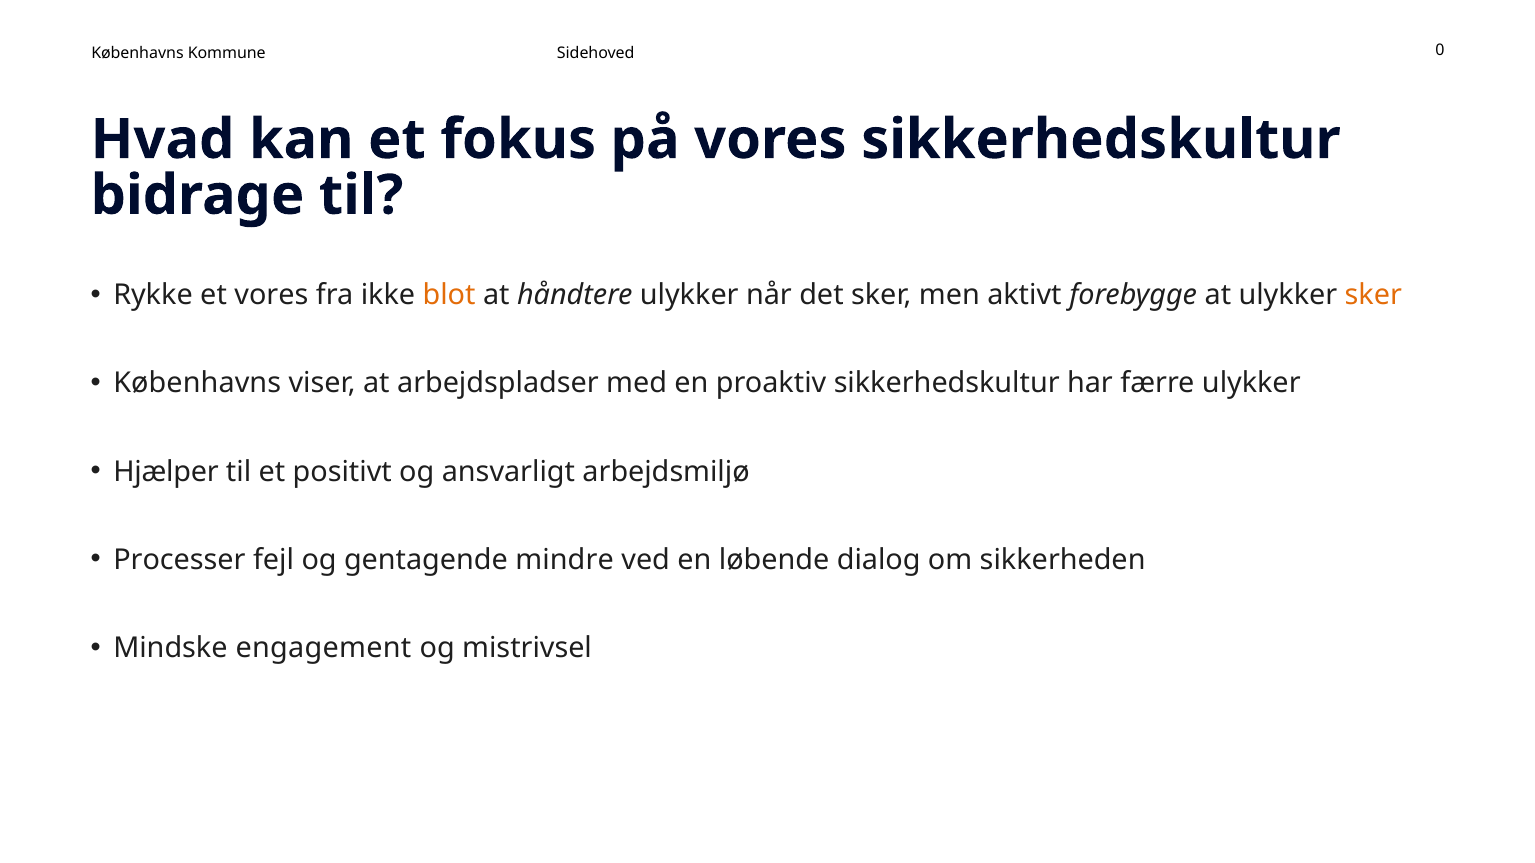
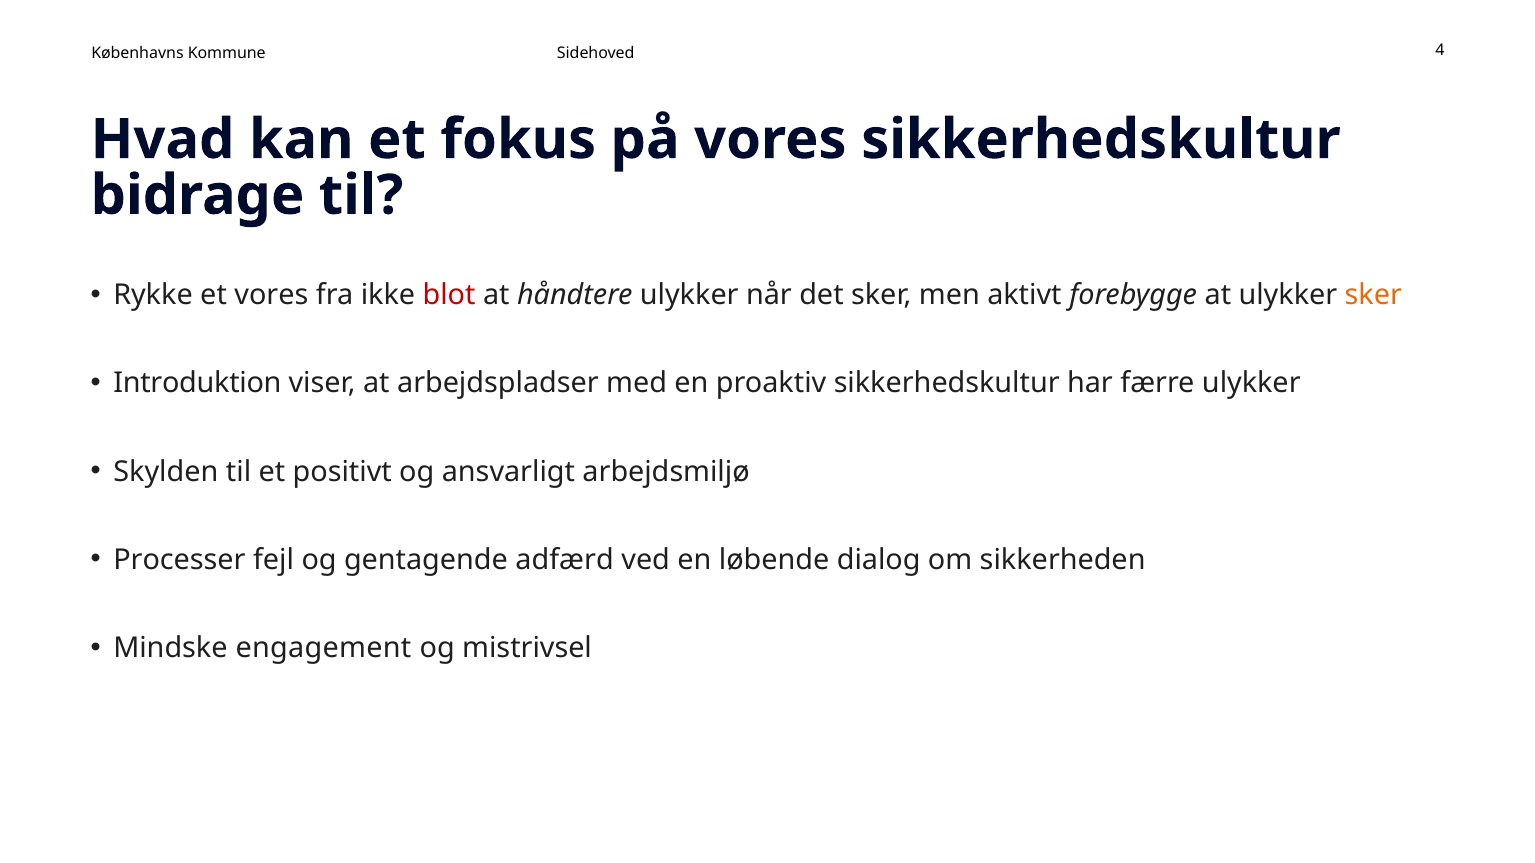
0: 0 -> 4
blot colour: orange -> red
Københavns at (197, 384): Københavns -> Introduktion
Hjælper: Hjælper -> Skylden
mindre: mindre -> adfærd
